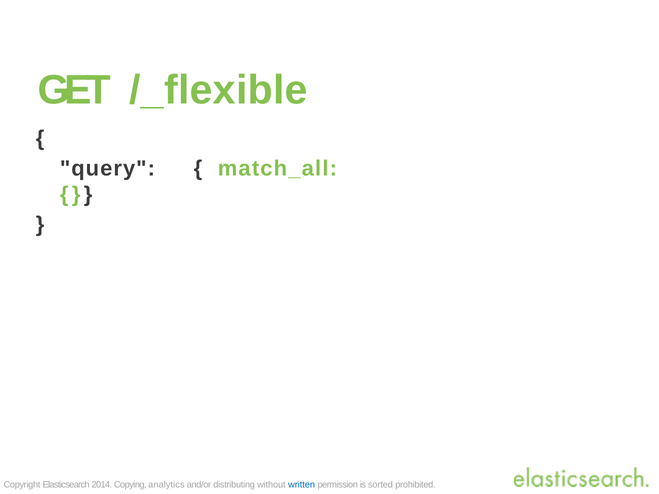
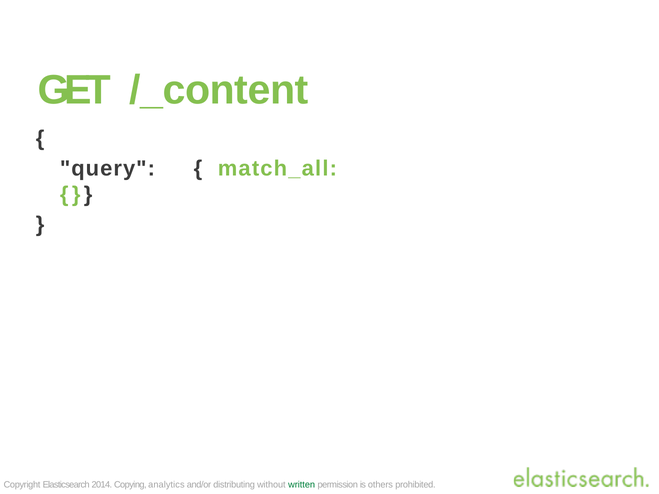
/_flexible: /_flexible -> /_content
written colour: blue -> green
sorted: sorted -> others
